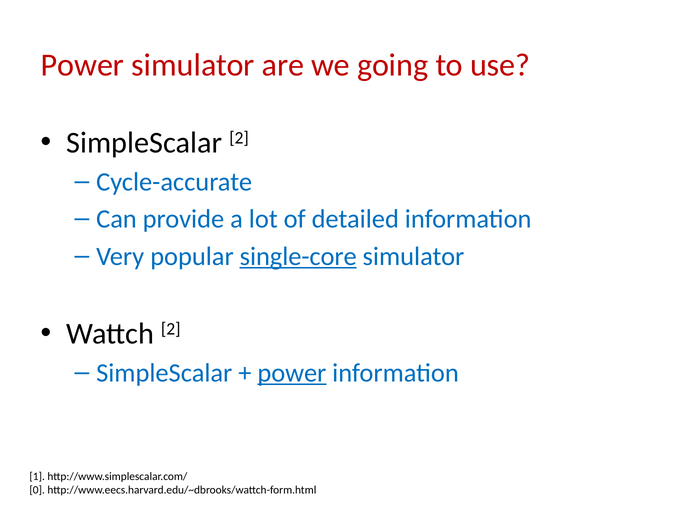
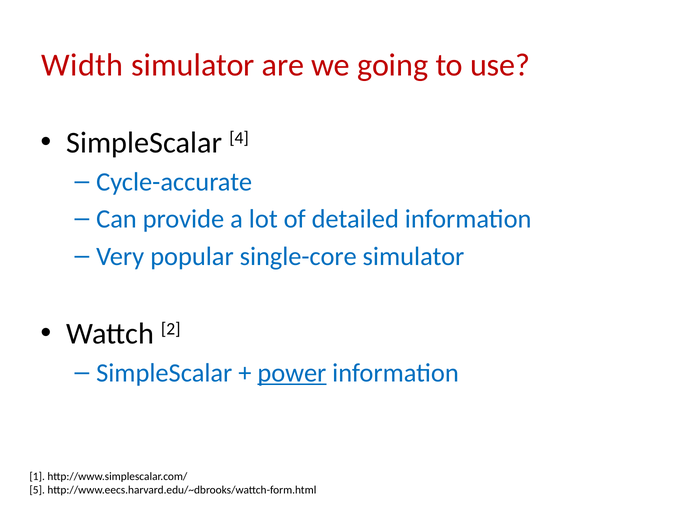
Power at (83, 65): Power -> Width
SimpleScalar 2: 2 -> 4
single-core underline: present -> none
0: 0 -> 5
